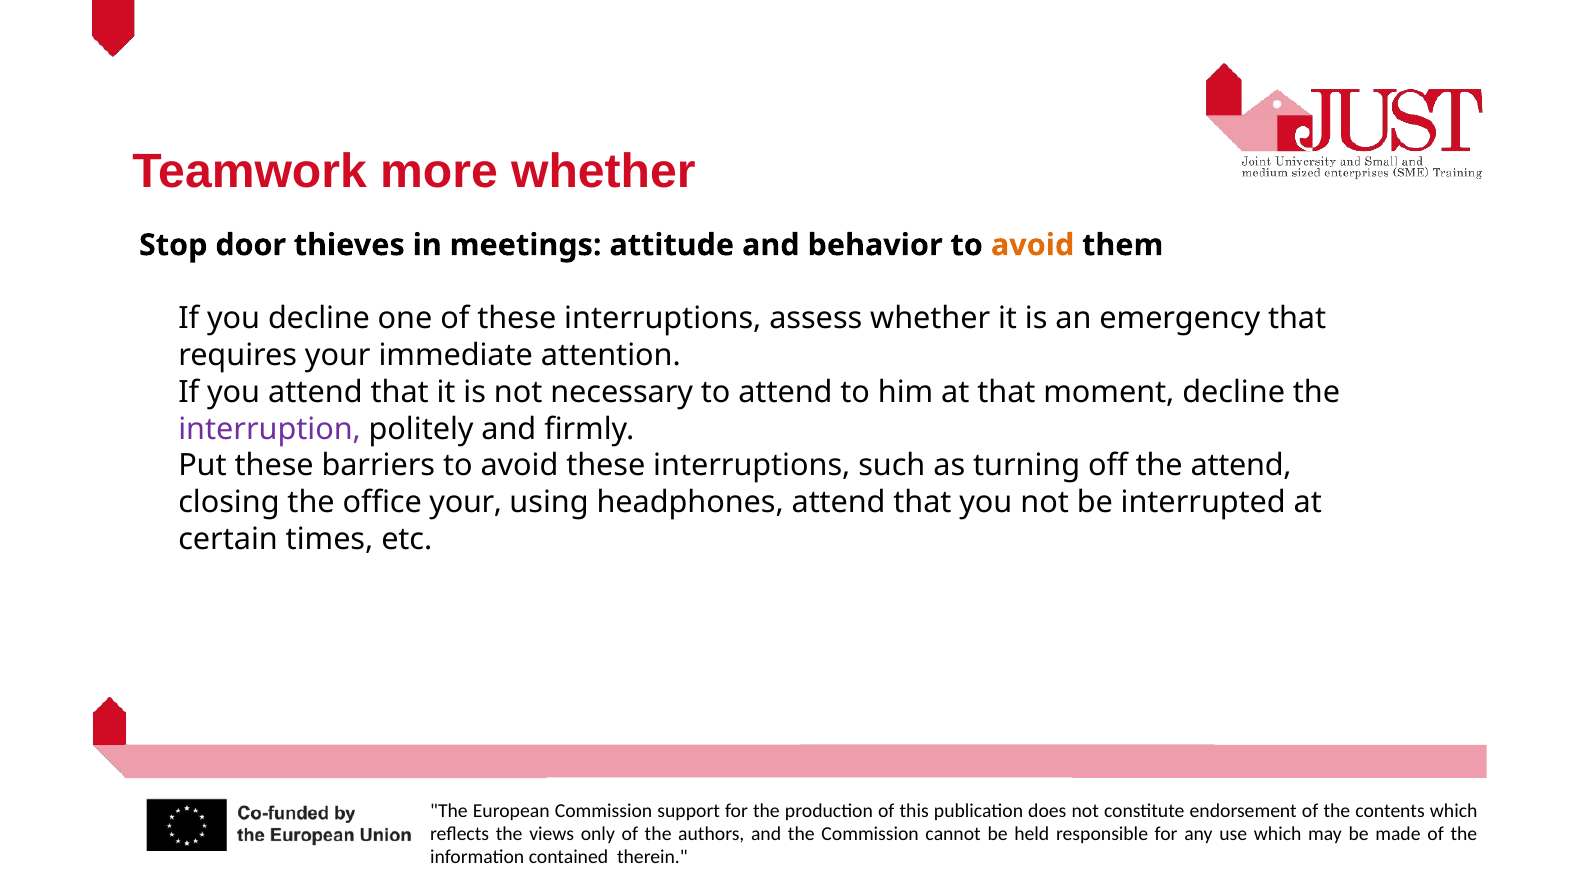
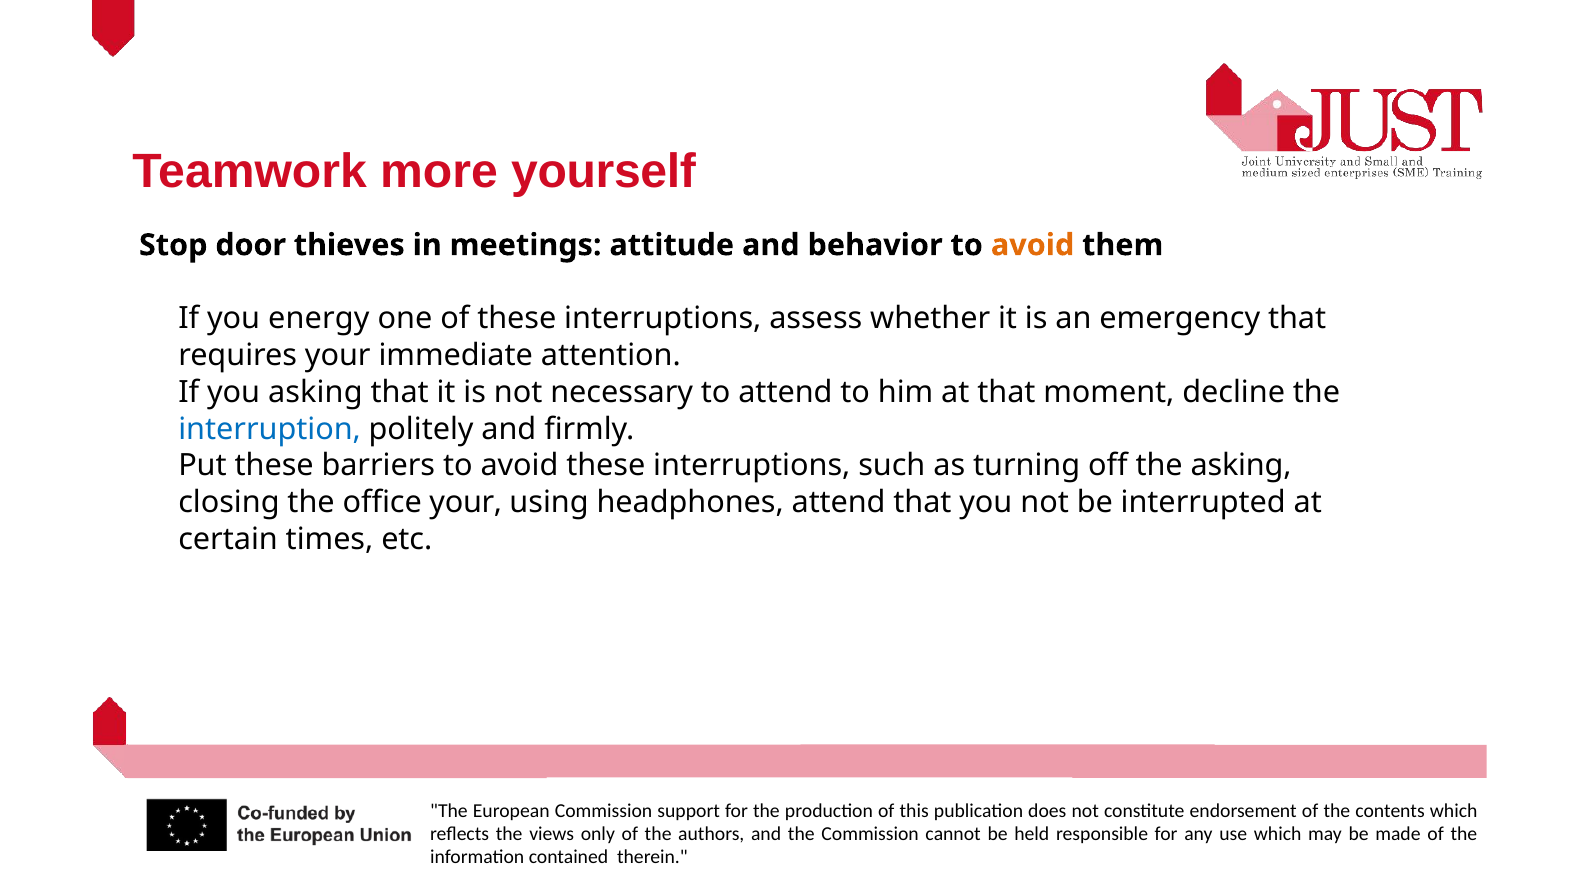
more whether: whether -> yourself
you decline: decline -> energy
you attend: attend -> asking
interruption colour: purple -> blue
the attend: attend -> asking
